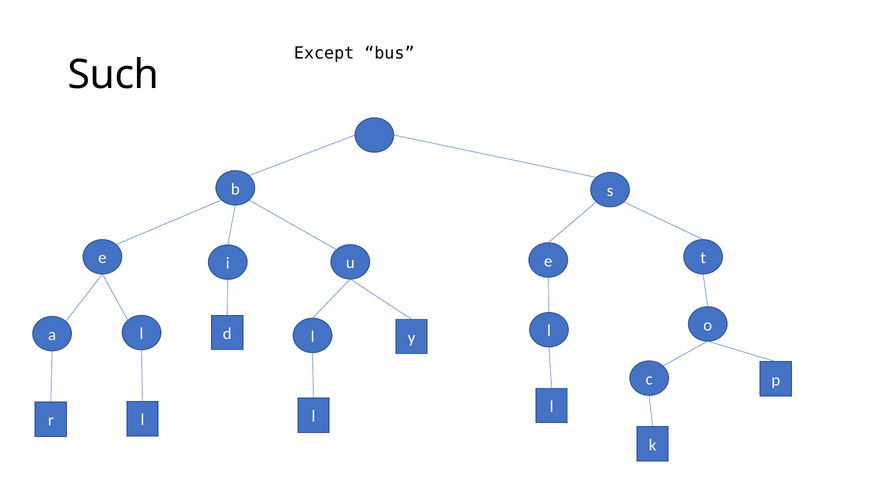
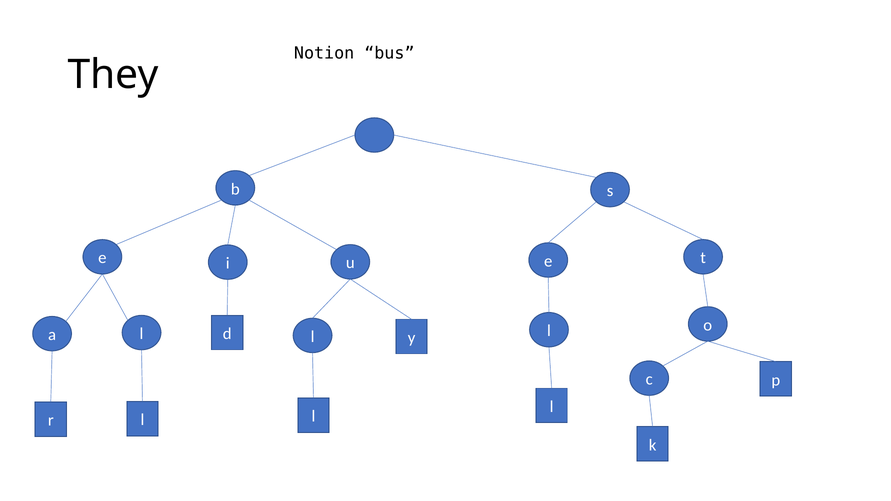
Except: Except -> Notion
Such: Such -> They
